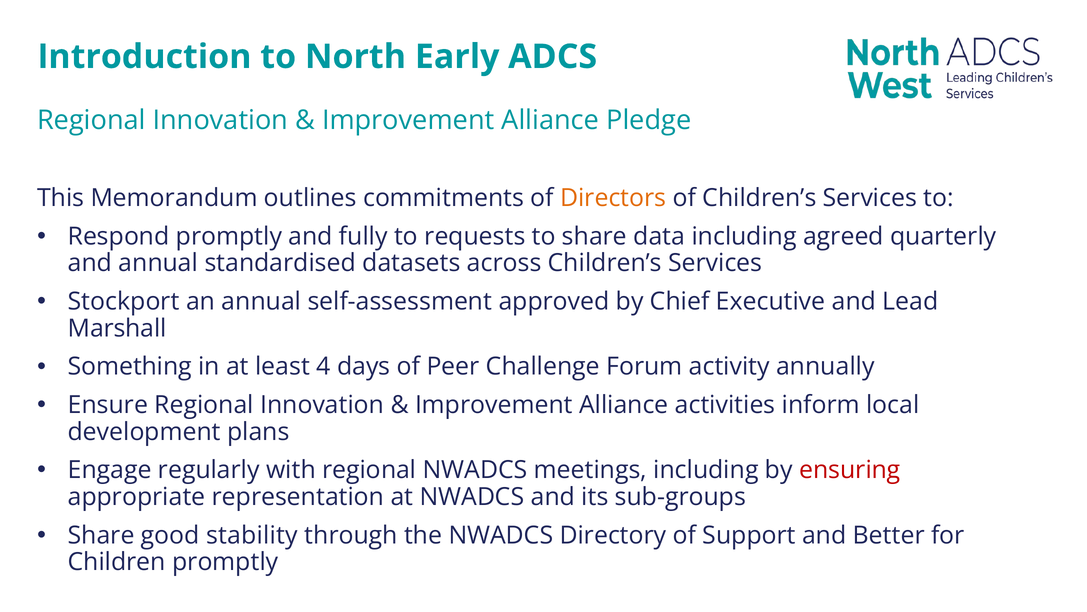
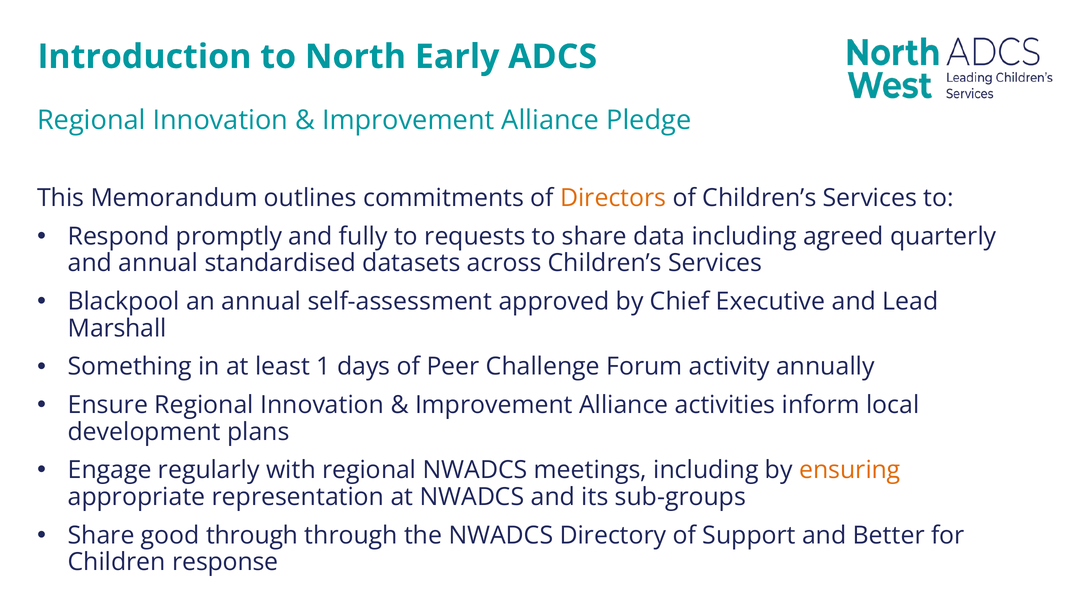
Stockport: Stockport -> Blackpool
4: 4 -> 1
ensuring colour: red -> orange
good stability: stability -> through
Children promptly: promptly -> response
